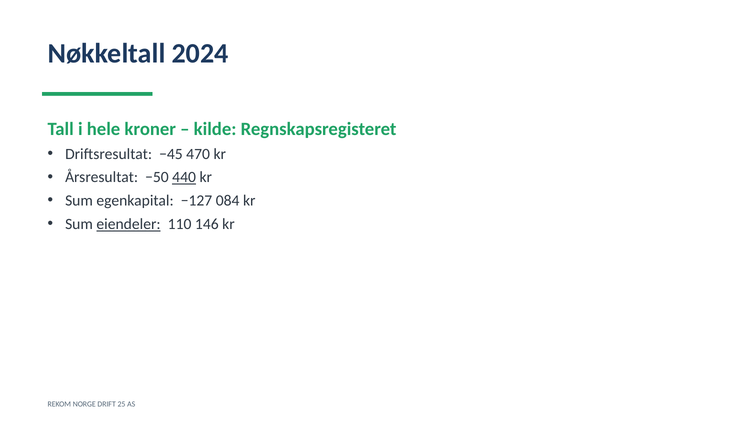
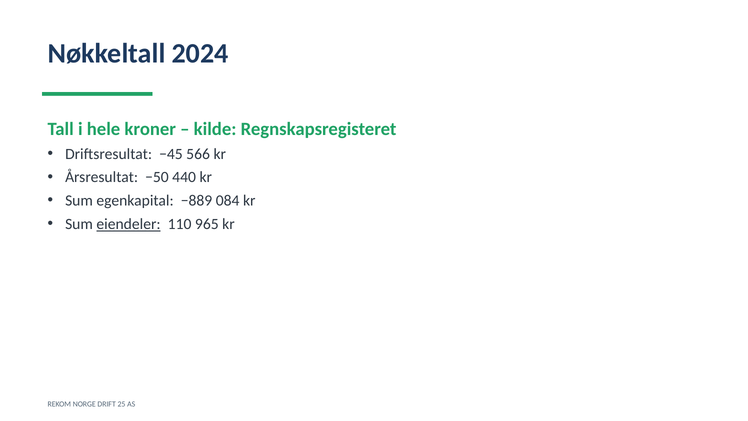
470: 470 -> 566
440 underline: present -> none
−127: −127 -> −889
146: 146 -> 965
